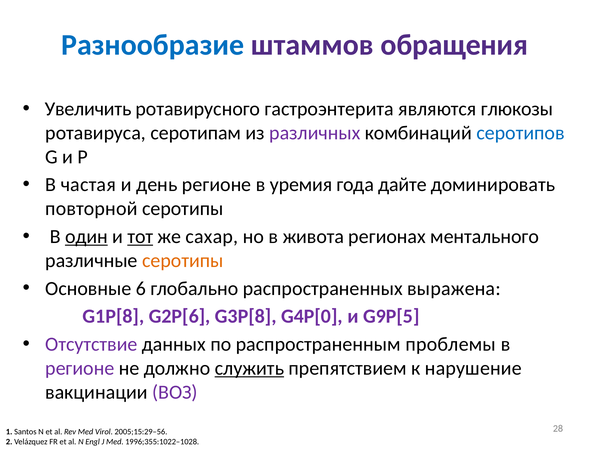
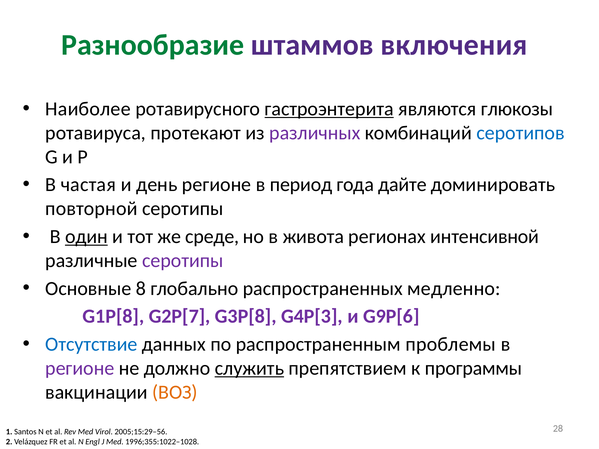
Разнообразие colour: blue -> green
обращения: обращения -> включения
Увеличить: Увеличить -> Наиболее
гастроэнтерита underline: none -> present
серотипам: серотипам -> протекают
уремия: уремия -> период
тот underline: present -> none
сахар: сахар -> среде
ментального: ментального -> интенсивной
серотипы at (183, 261) colour: orange -> purple
6: 6 -> 8
выражена: выражена -> медленно
G2P[6: G2P[6 -> G2P[7
G4P[0: G4P[0 -> G4P[3
G9P[5: G9P[5 -> G9P[6
Отсутствие colour: purple -> blue
нарушение: нарушение -> программы
ВОЗ colour: purple -> orange
